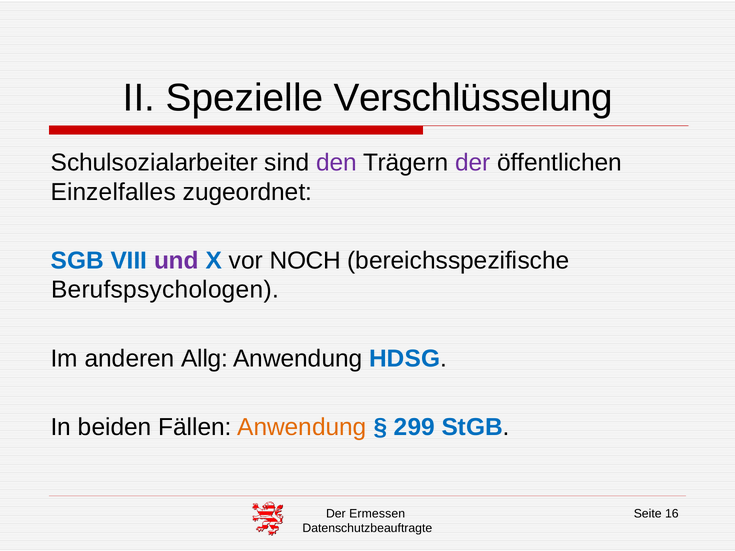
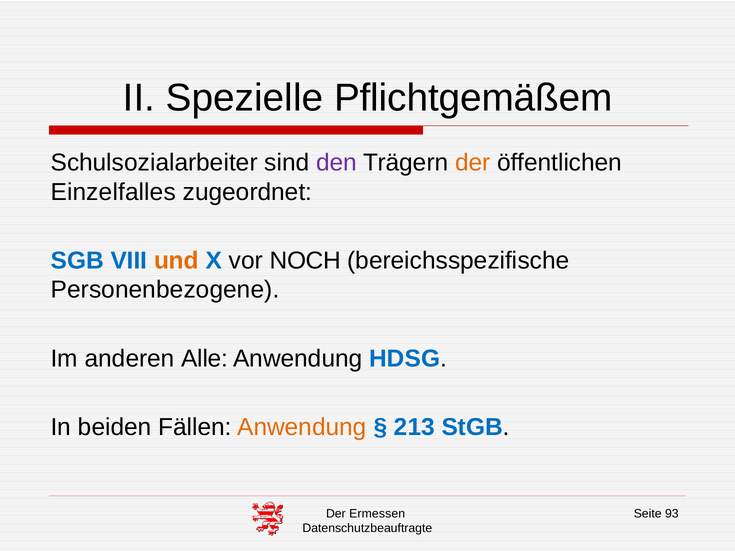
Verschlüsselung: Verschlüsselung -> Pflichtgemäßem
der at (473, 163) colour: purple -> orange
und colour: purple -> orange
Berufspsychologen: Berufspsychologen -> Personenbezogene
Allg: Allg -> Alle
299: 299 -> 213
16: 16 -> 93
